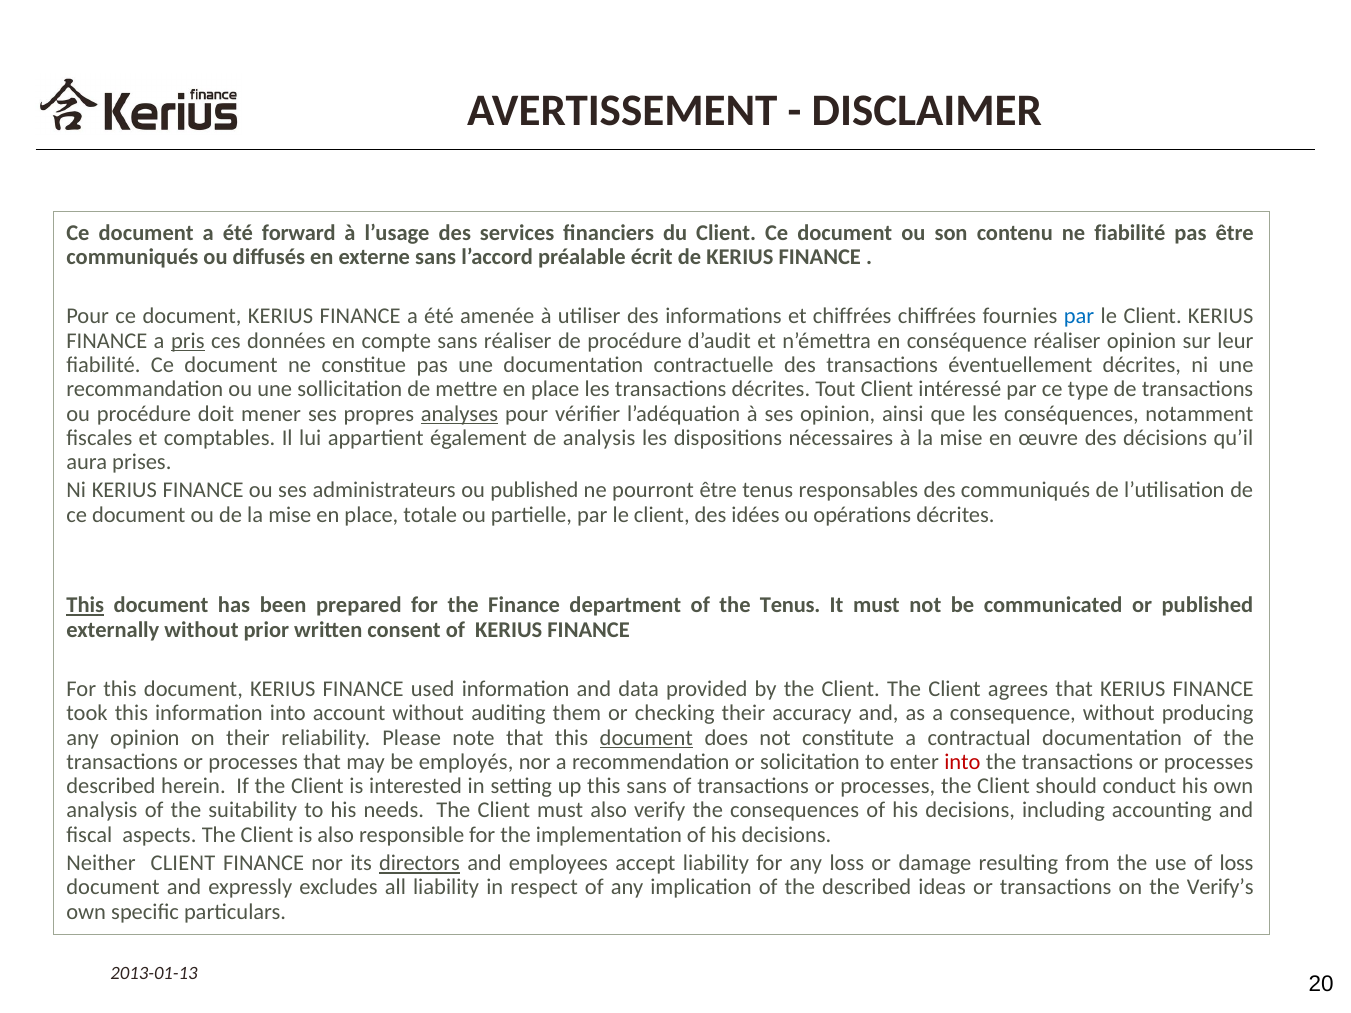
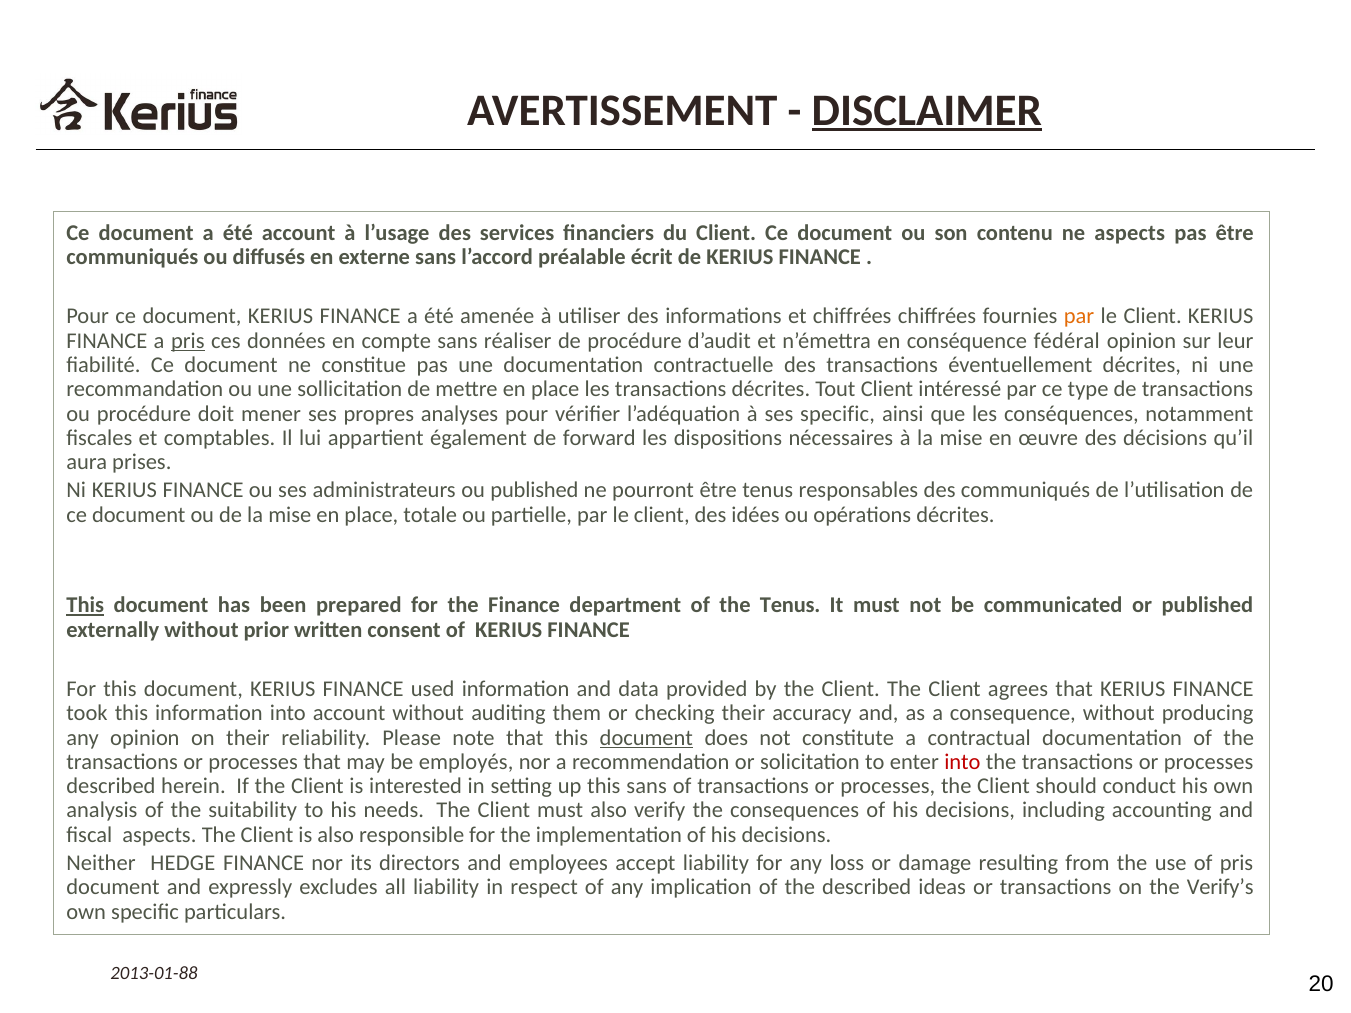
DISCLAIMER underline: none -> present
été forward: forward -> account
ne fiabilité: fiabilité -> aspects
par at (1079, 316) colour: blue -> orange
conséquence réaliser: réaliser -> fédéral
analyses underline: present -> none
ses opinion: opinion -> specific
de analysis: analysis -> forward
Neither CLIENT: CLIENT -> HEDGE
directors underline: present -> none
of loss: loss -> pris
2013-01-13: 2013-01-13 -> 2013-01-88
